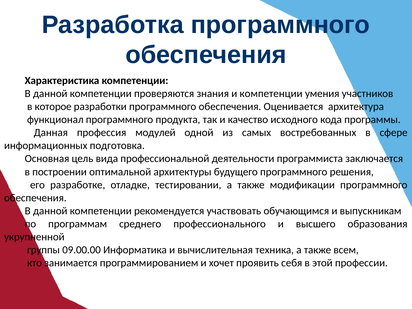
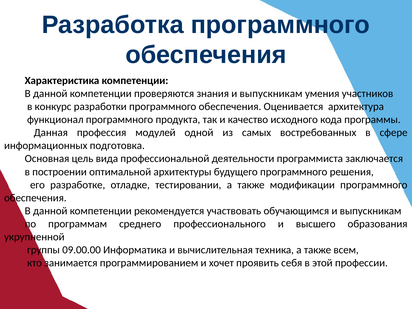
знания и компетенции: компетенции -> выпускникам
которое: которое -> конкурс
